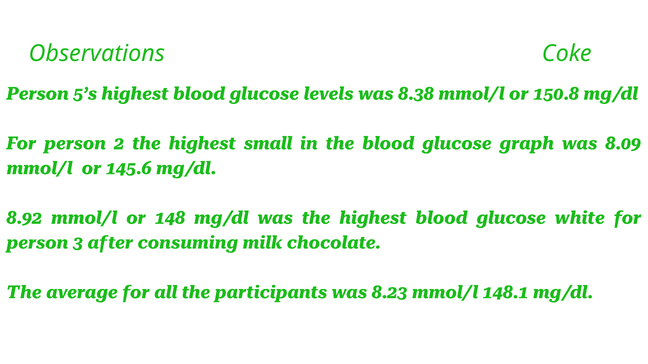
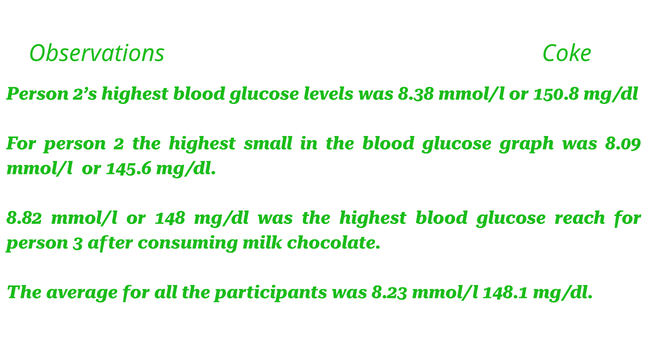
5’s: 5’s -> 2’s
8.92: 8.92 -> 8.82
white: white -> reach
